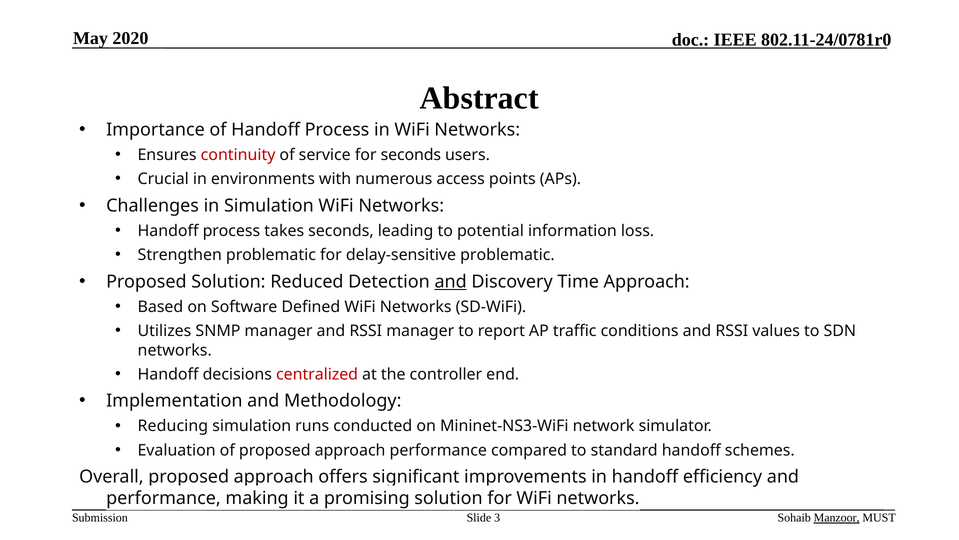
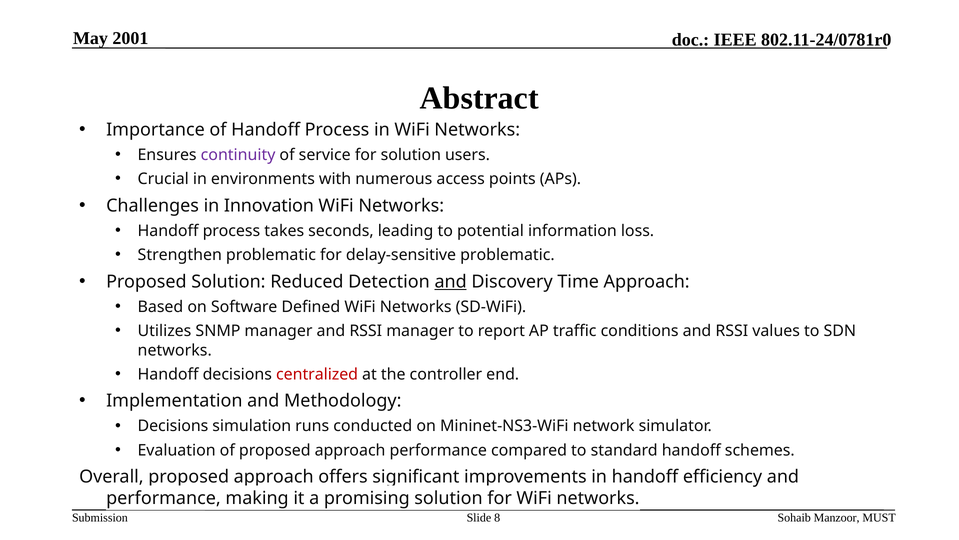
2020: 2020 -> 2001
continuity colour: red -> purple
for seconds: seconds -> solution
in Simulation: Simulation -> Innovation
Reducing at (173, 426): Reducing -> Decisions
3: 3 -> 8
Manzoor underline: present -> none
